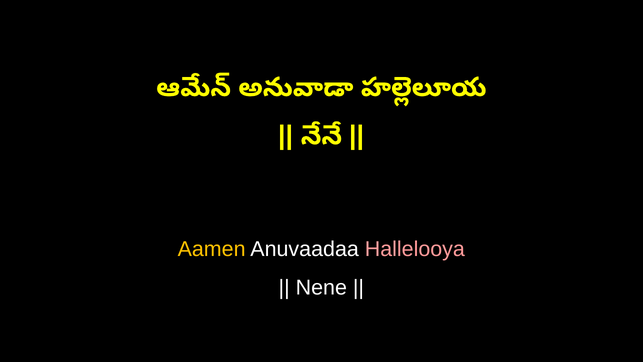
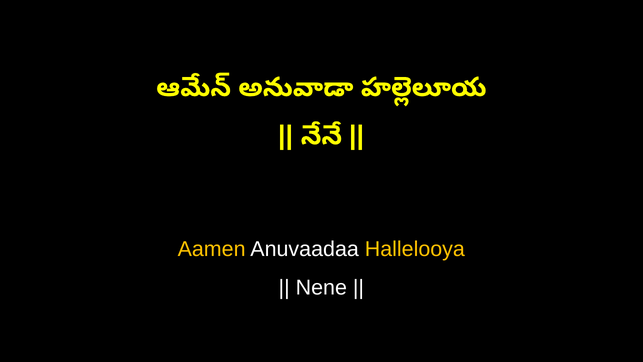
Hallelooya colour: pink -> yellow
